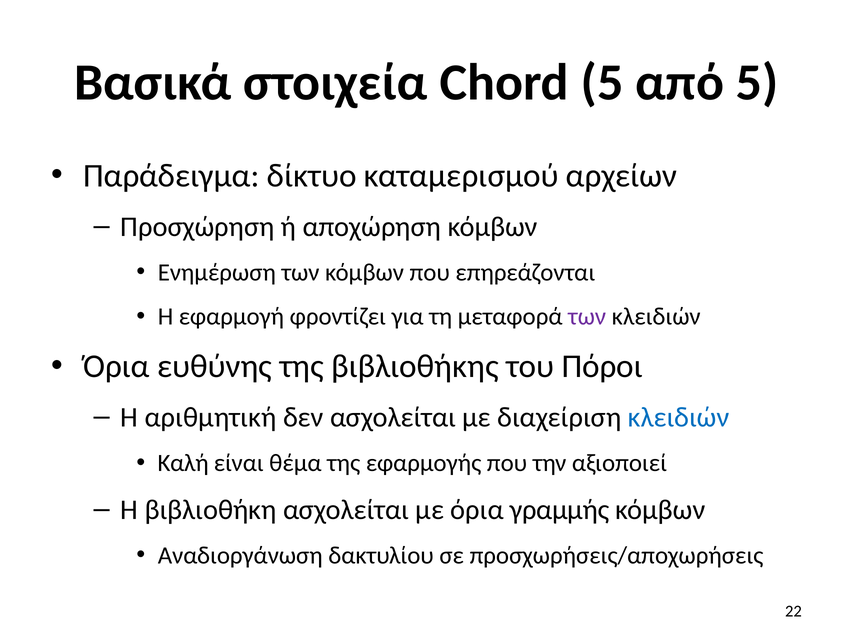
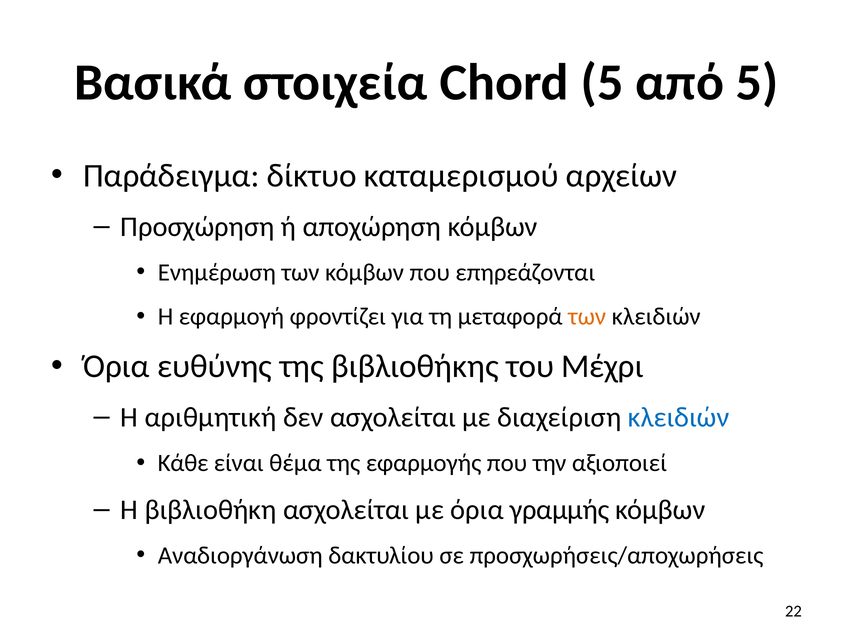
των at (587, 317) colour: purple -> orange
Πόροι: Πόροι -> Μέχρι
Καλή: Καλή -> Κάθε
